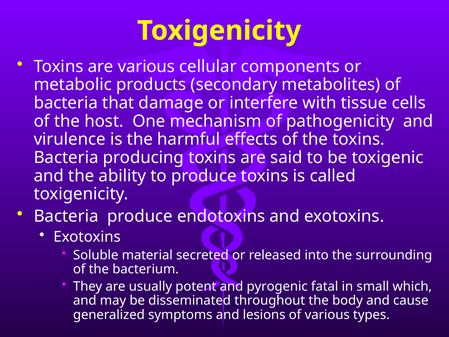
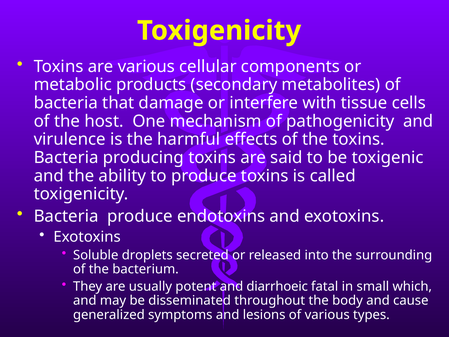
material: material -> droplets
pyrogenic: pyrogenic -> diarrhoeic
